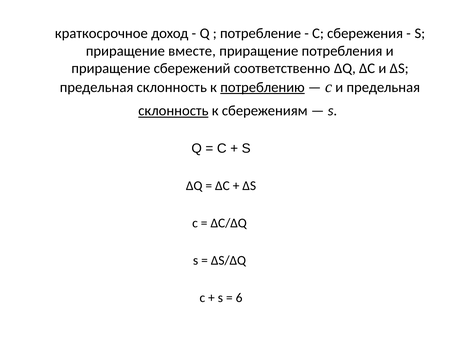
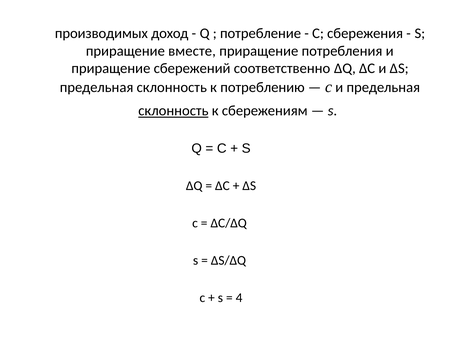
краткосрочное: краткосрочное -> производимых
потреблению underline: present -> none
6: 6 -> 4
